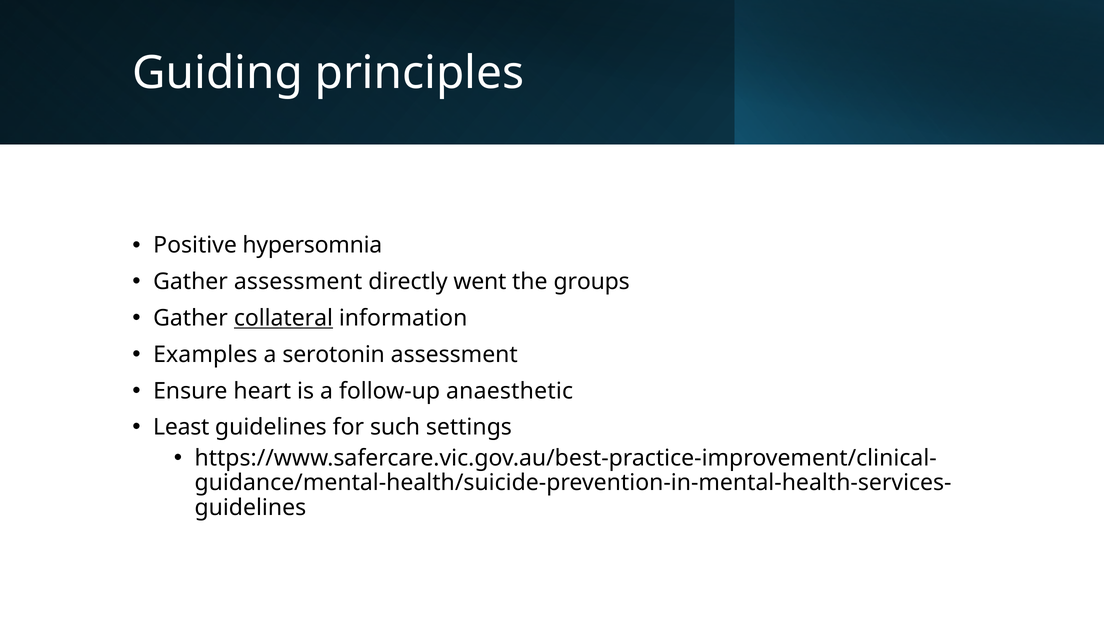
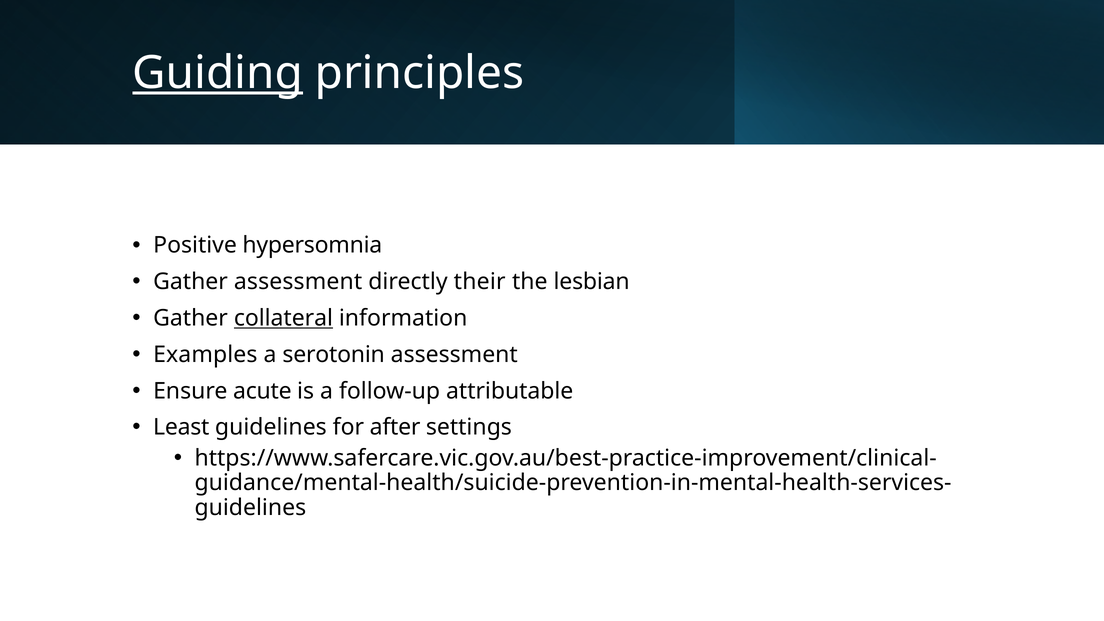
Guiding underline: none -> present
went: went -> their
groups: groups -> lesbian
heart: heart -> acute
anaesthetic: anaesthetic -> attributable
such: such -> after
